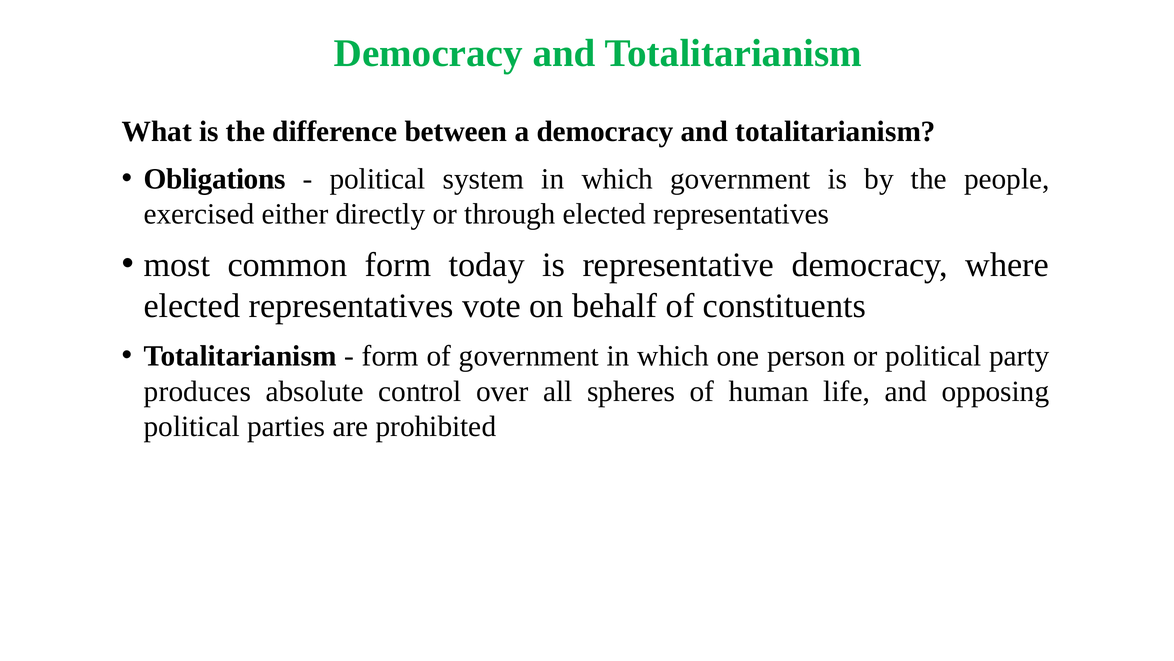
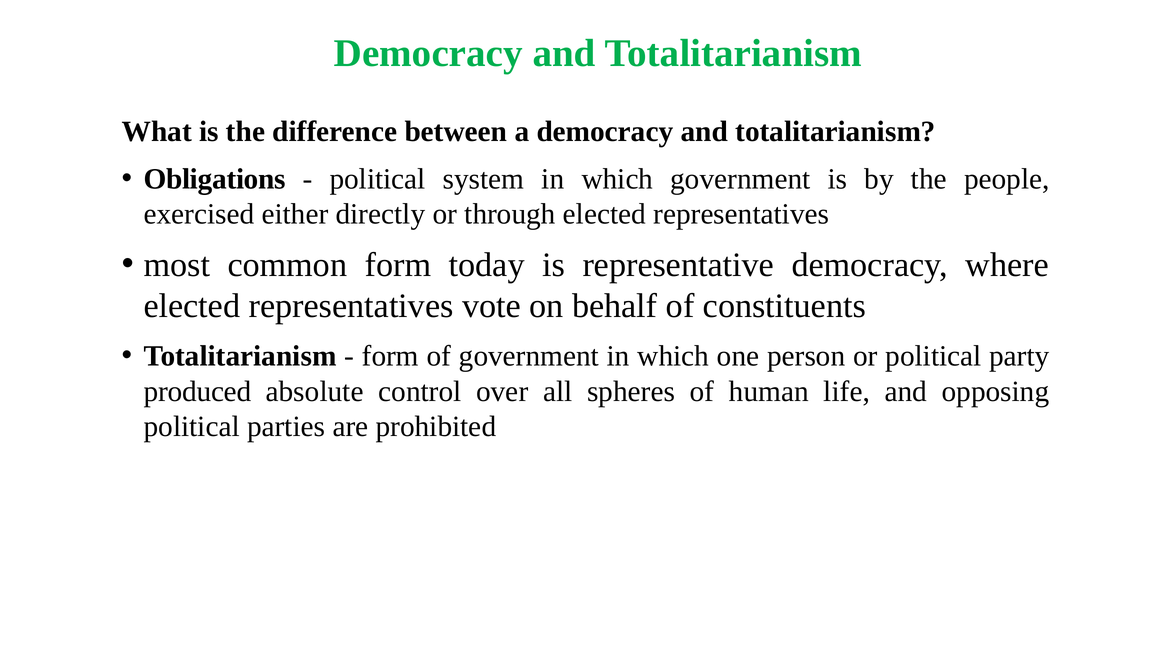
produces: produces -> produced
